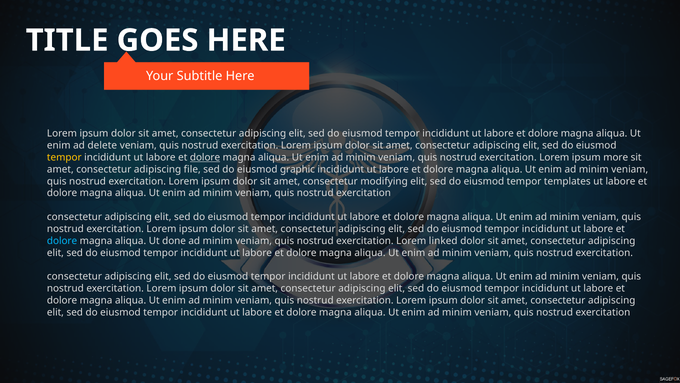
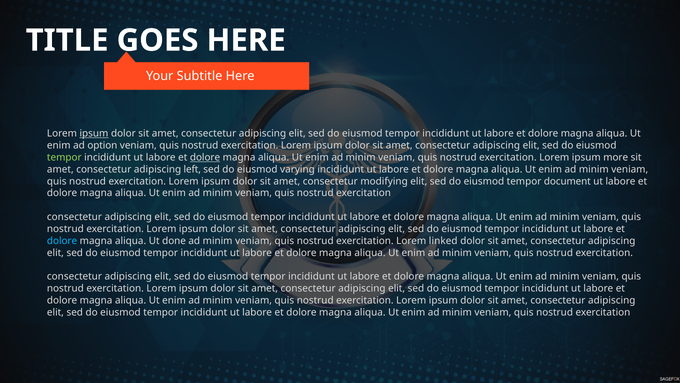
ipsum at (94, 133) underline: none -> present
delete: delete -> option
tempor at (64, 157) colour: yellow -> light green
file: file -> left
graphic: graphic -> varying
templates: templates -> document
